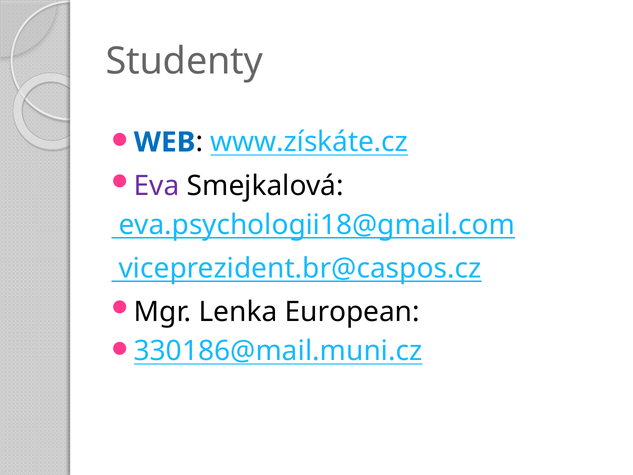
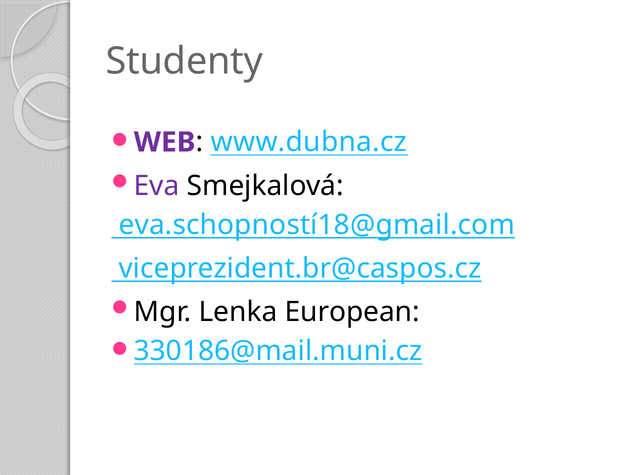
WEB colour: blue -> purple
www.získáte.cz: www.získáte.cz -> www.dubna.cz
eva.psychologii18@gmail.com: eva.psychologii18@gmail.com -> eva.schopností18@gmail.com
